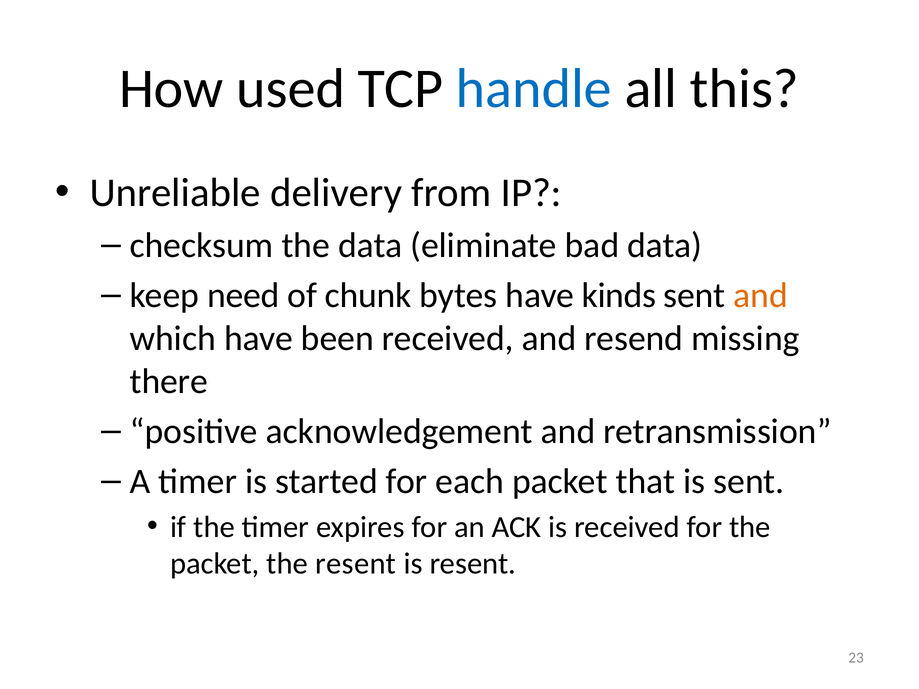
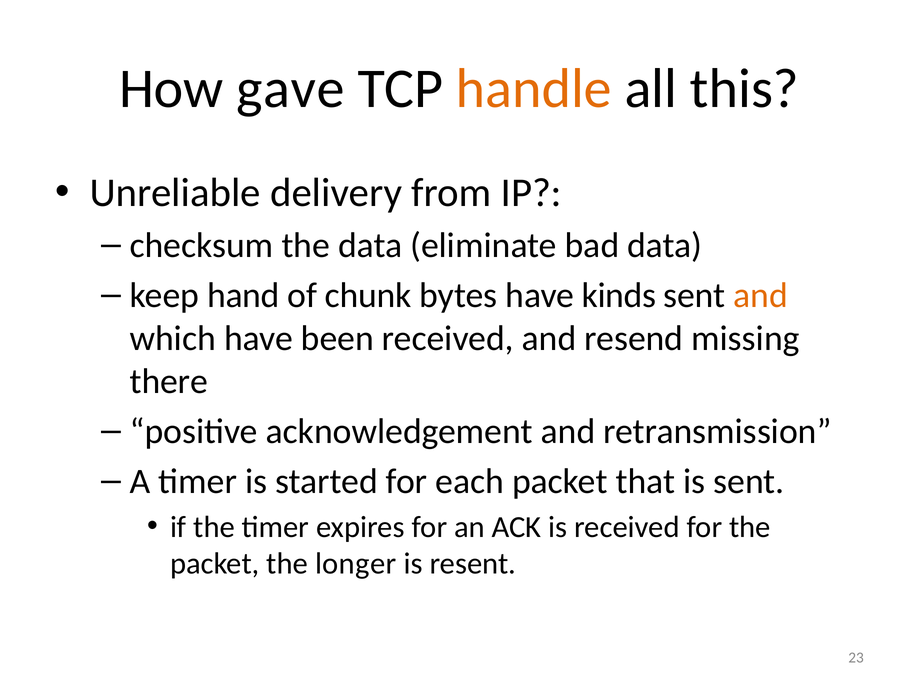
used: used -> gave
handle colour: blue -> orange
need: need -> hand
the resent: resent -> longer
